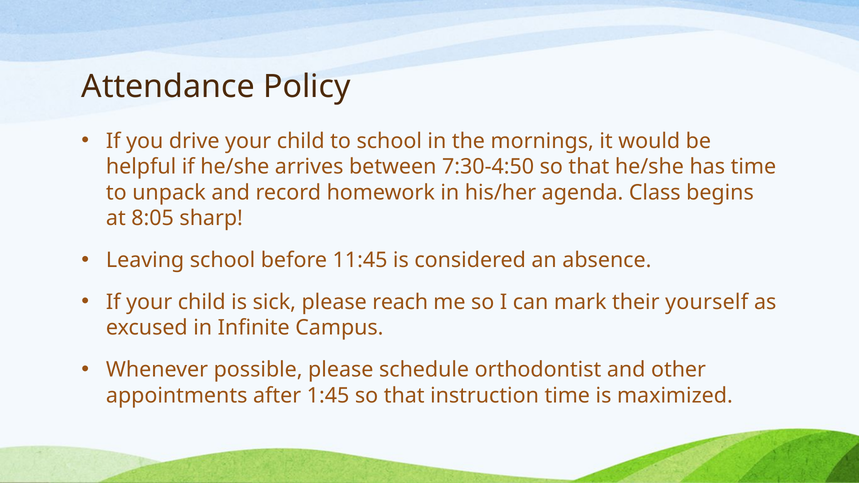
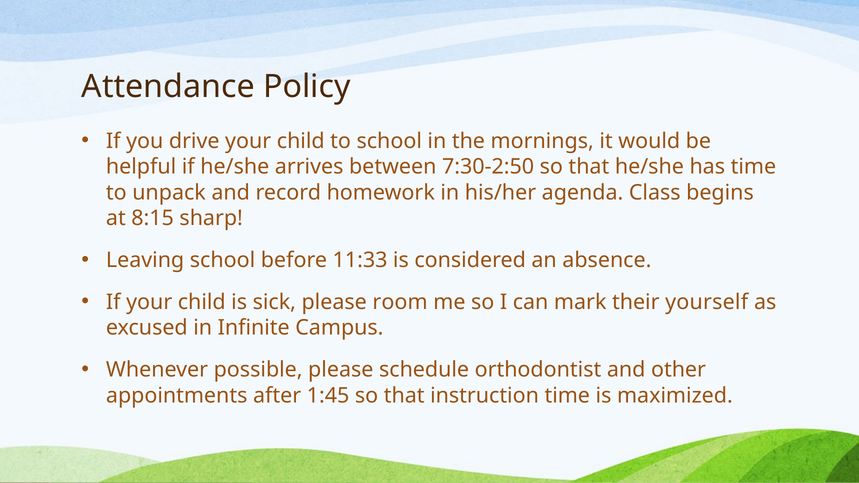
7:30-4:50: 7:30-4:50 -> 7:30-2:50
8:05: 8:05 -> 8:15
11:45: 11:45 -> 11:33
reach: reach -> room
